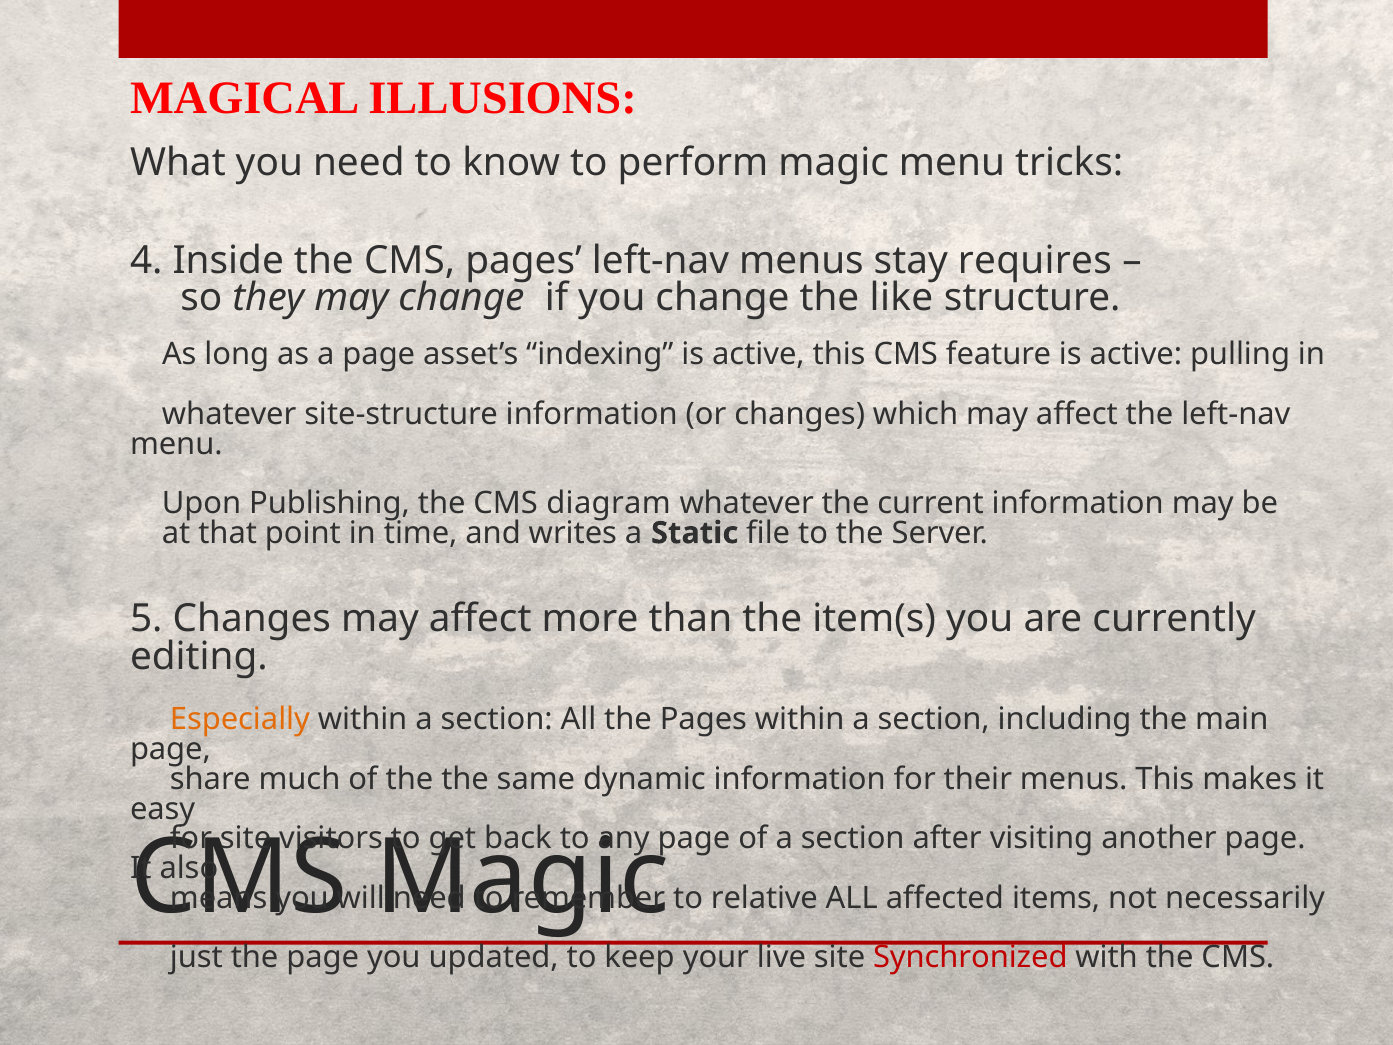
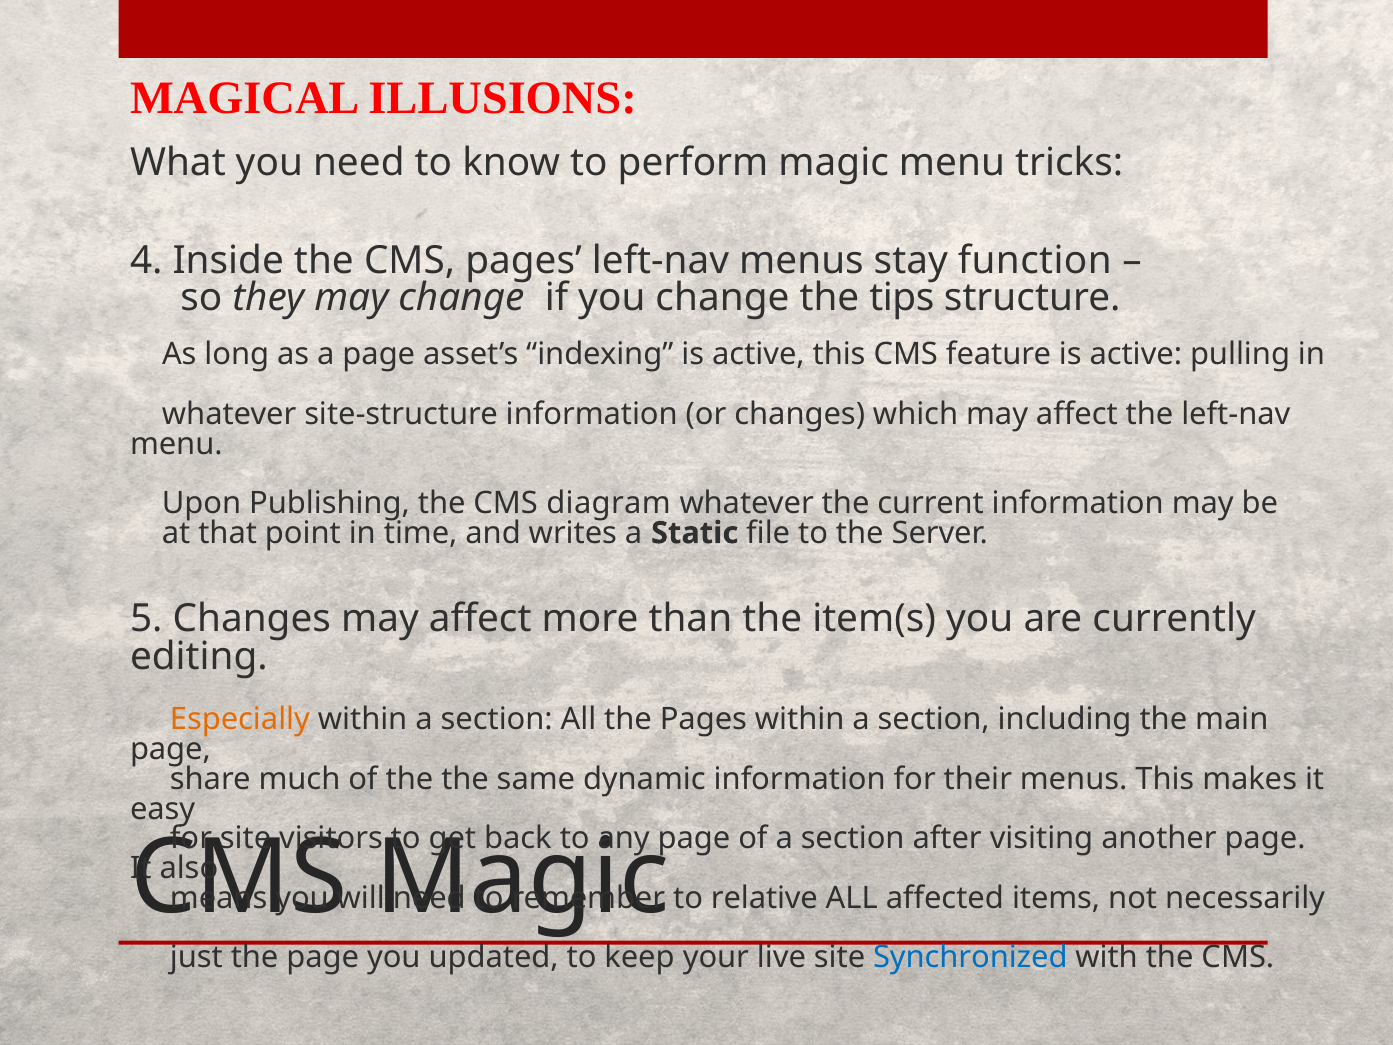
requires: requires -> function
like: like -> tips
Synchronized colour: red -> blue
